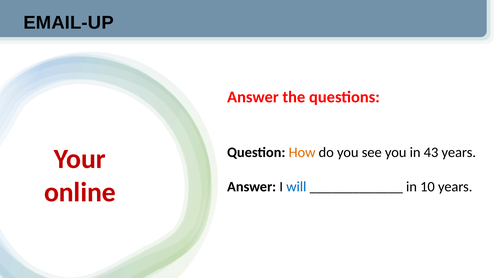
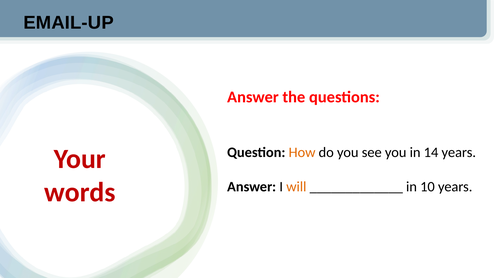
43: 43 -> 14
will colour: blue -> orange
online: online -> words
